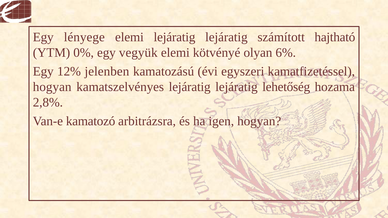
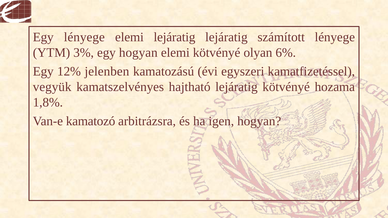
számított hajtható: hajtható -> lényege
0%: 0% -> 3%
egy vegyük: vegyük -> hogyan
hogyan at (52, 87): hogyan -> vegyük
kamatszelvényes lejáratig: lejáratig -> hajtható
lejáratig lehetőség: lehetőség -> kötvényé
2,8%: 2,8% -> 1,8%
